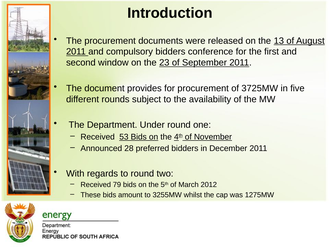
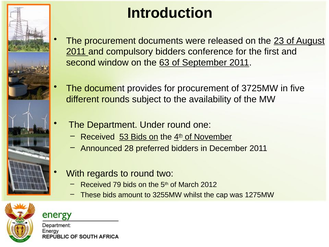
13: 13 -> 23
23: 23 -> 63
